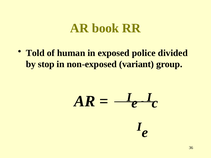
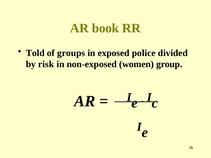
human: human -> groups
stop: stop -> risk
variant: variant -> women
